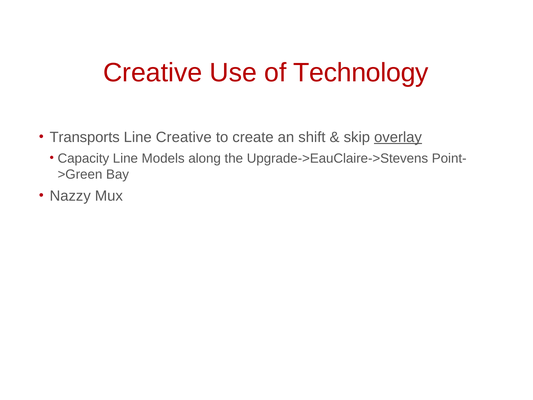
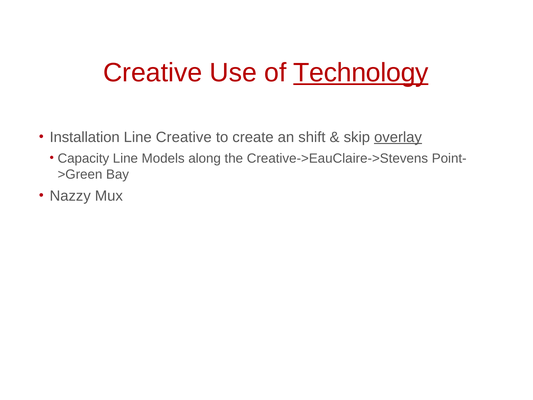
Technology underline: none -> present
Transports: Transports -> Installation
Upgrade->EauClaire->Stevens: Upgrade->EauClaire->Stevens -> Creative->EauClaire->Stevens
